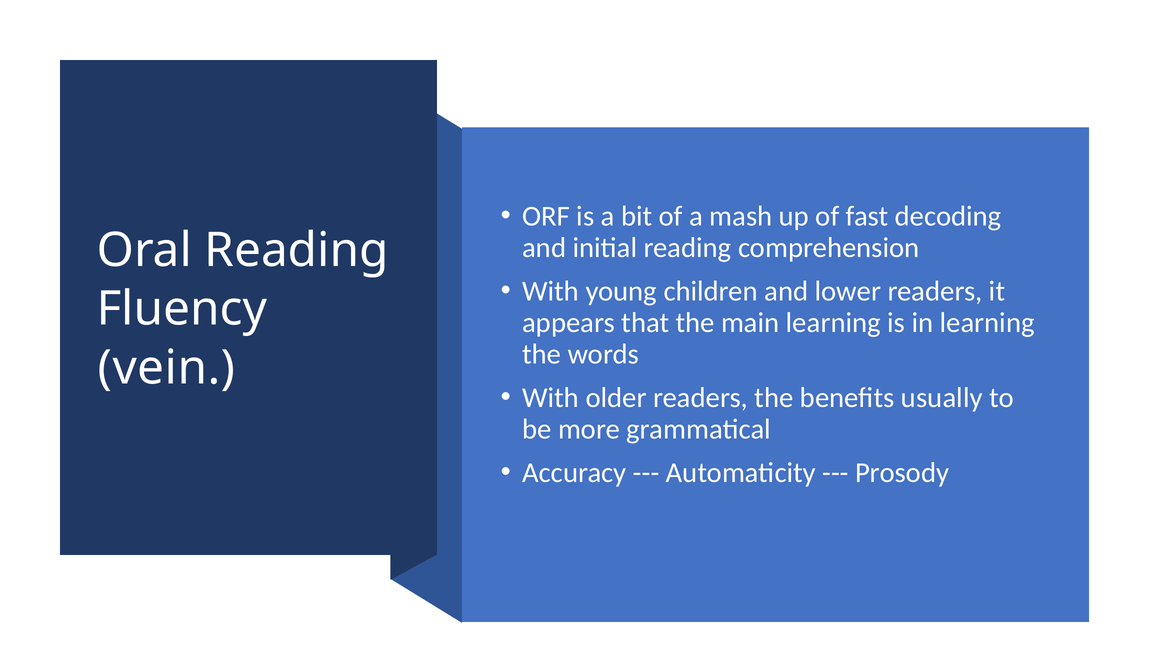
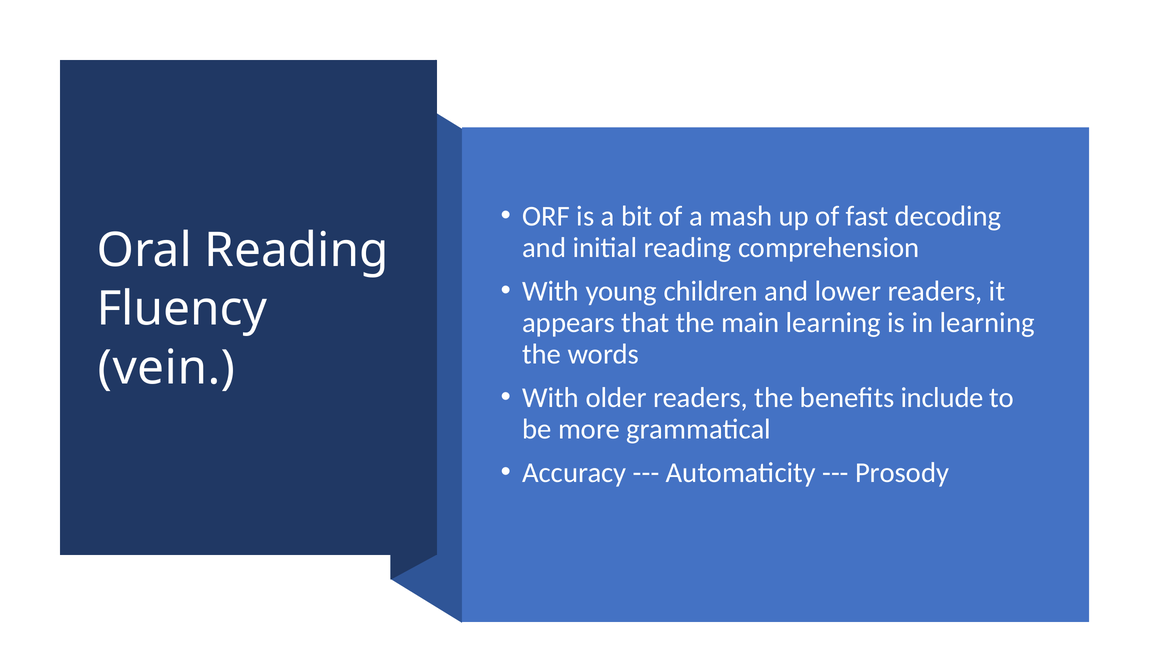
usually: usually -> include
